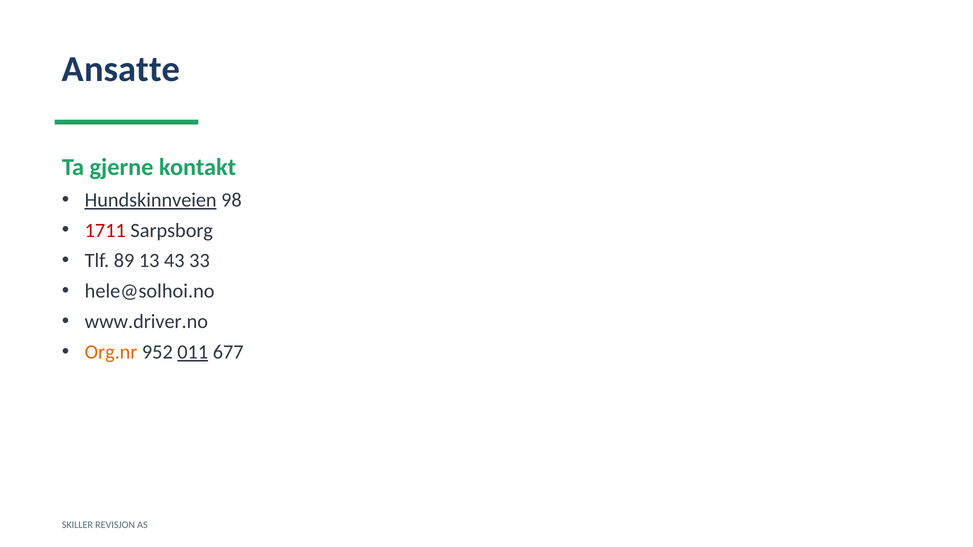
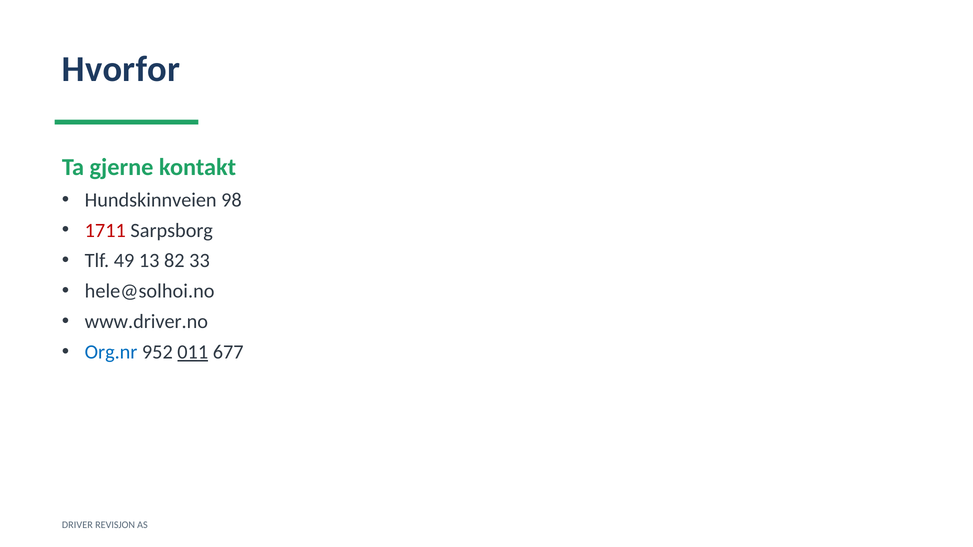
Ansatte: Ansatte -> Hvorfor
Hundskinnveien underline: present -> none
89: 89 -> 49
43: 43 -> 82
Org.nr colour: orange -> blue
SKILLER: SKILLER -> DRIVER
